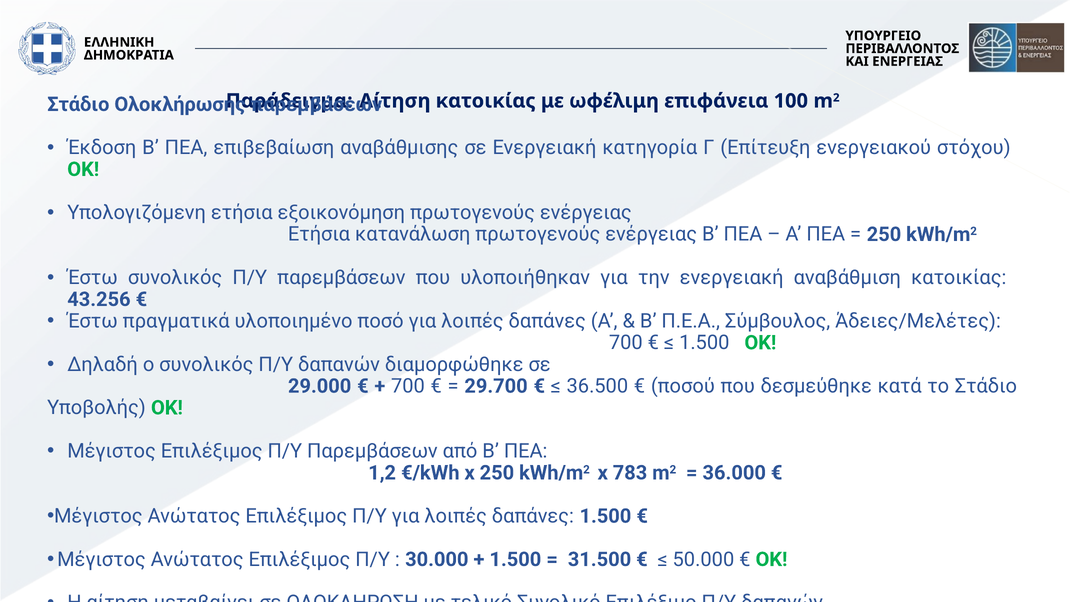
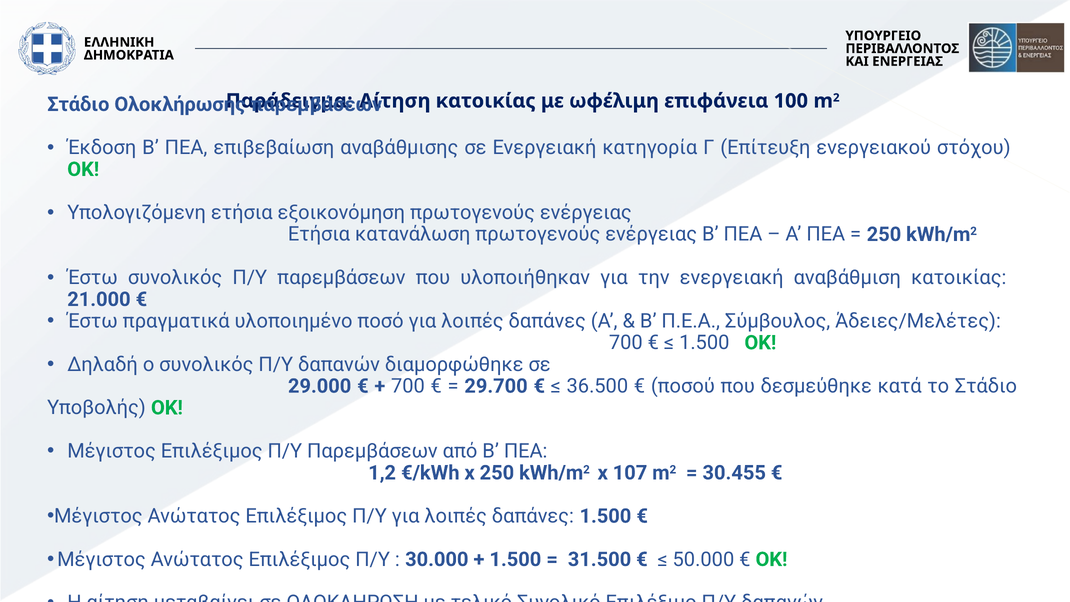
43.256: 43.256 -> 21.000
783: 783 -> 107
36.000: 36.000 -> 30.455
